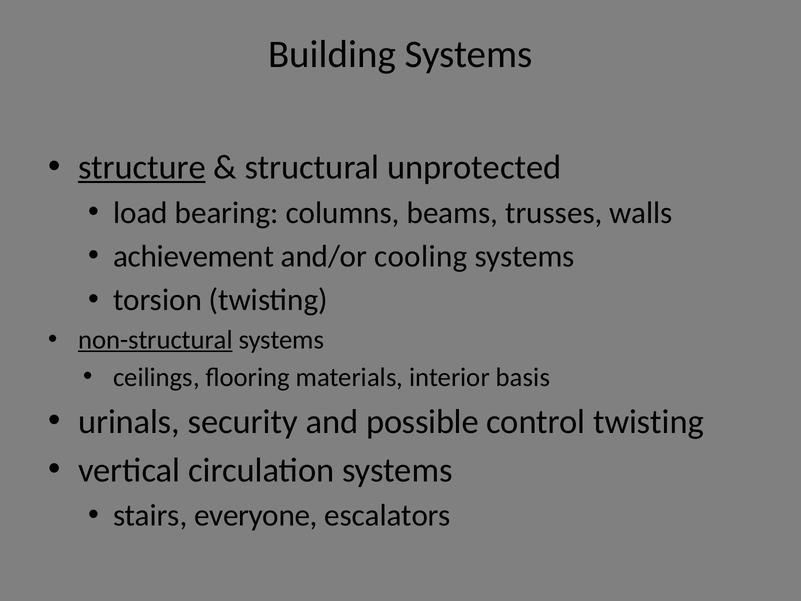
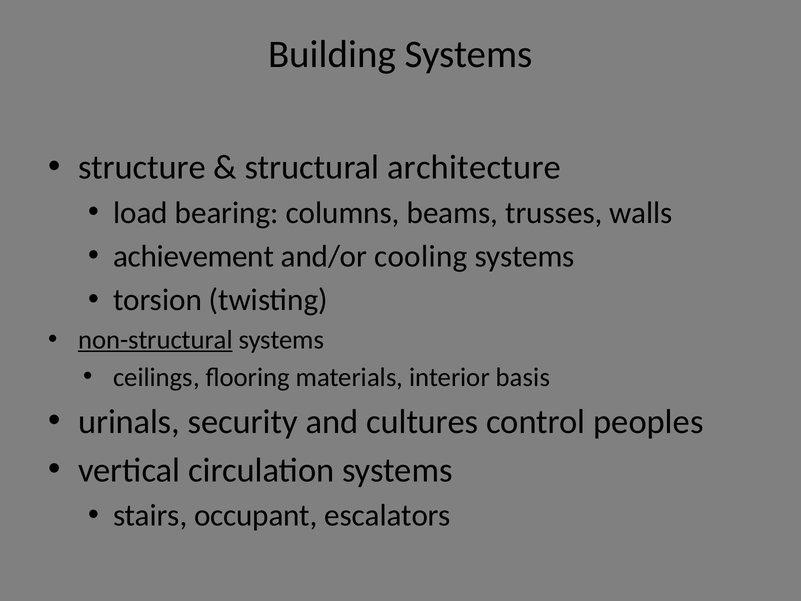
structure underline: present -> none
unprotected: unprotected -> architecture
possible: possible -> cultures
control twisting: twisting -> peoples
everyone: everyone -> occupant
